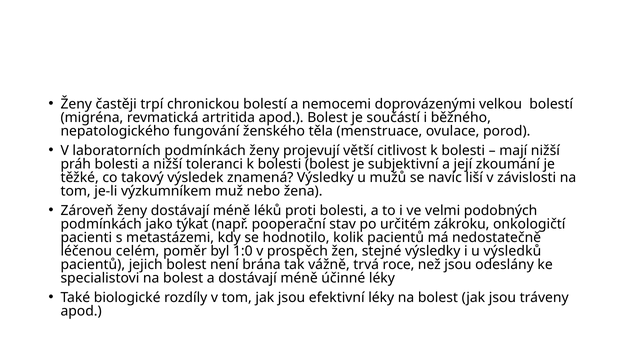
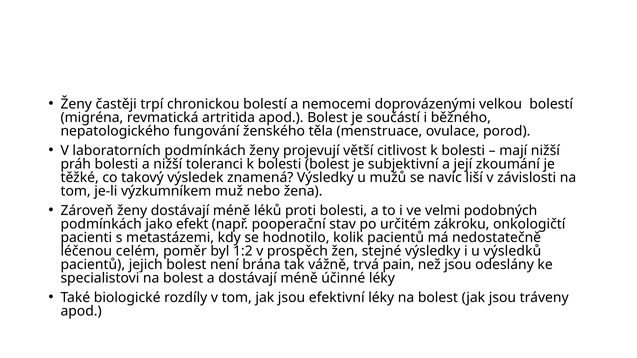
týkat: týkat -> efekt
1:0: 1:0 -> 1:2
roce: roce -> pain
